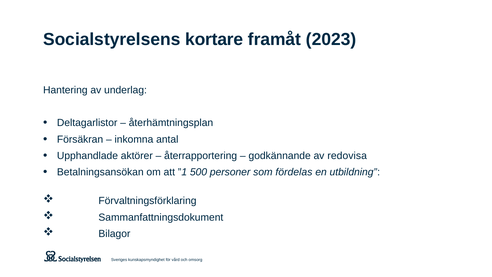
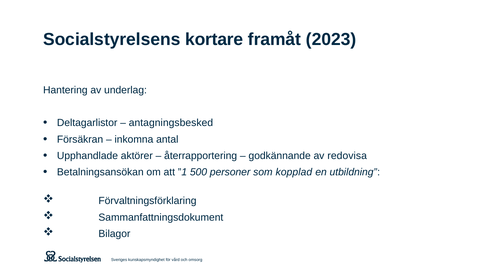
återhämtningsplan: återhämtningsplan -> antagningsbesked
fördelas: fördelas -> kopplad
